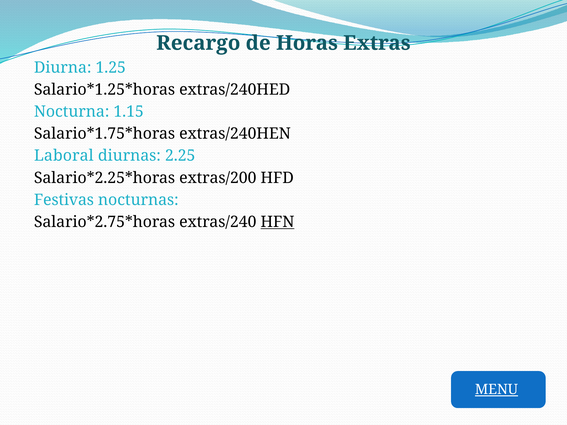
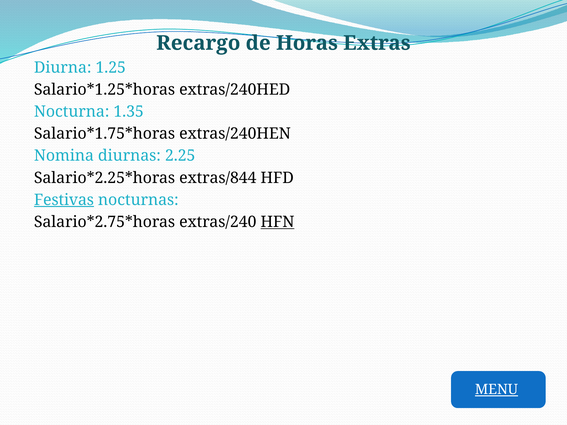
1.15: 1.15 -> 1.35
Laboral: Laboral -> Nomina
extras/200: extras/200 -> extras/844
Festivas underline: none -> present
